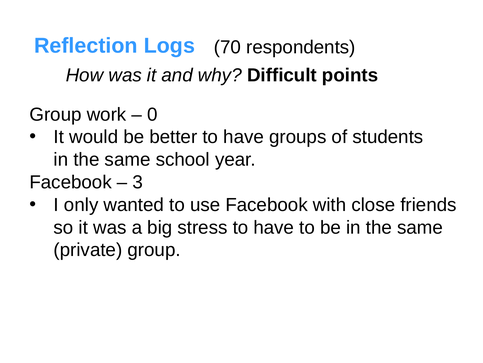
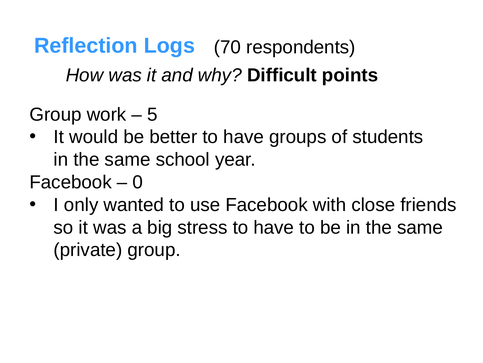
0: 0 -> 5
3: 3 -> 0
